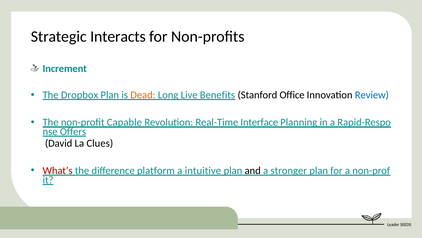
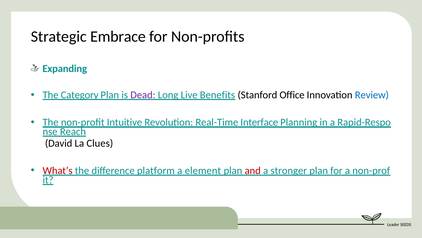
Interacts: Interacts -> Embrace
Increment: Increment -> Expanding
Dropbox: Dropbox -> Category
Dead colour: orange -> purple
Capable: Capable -> Intuitive
Offers: Offers -> Reach
intuitive: intuitive -> element
and colour: black -> red
